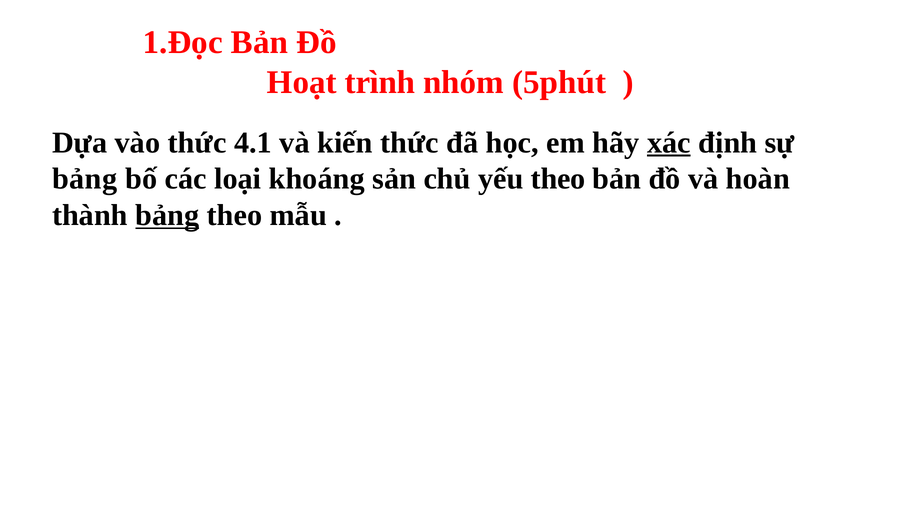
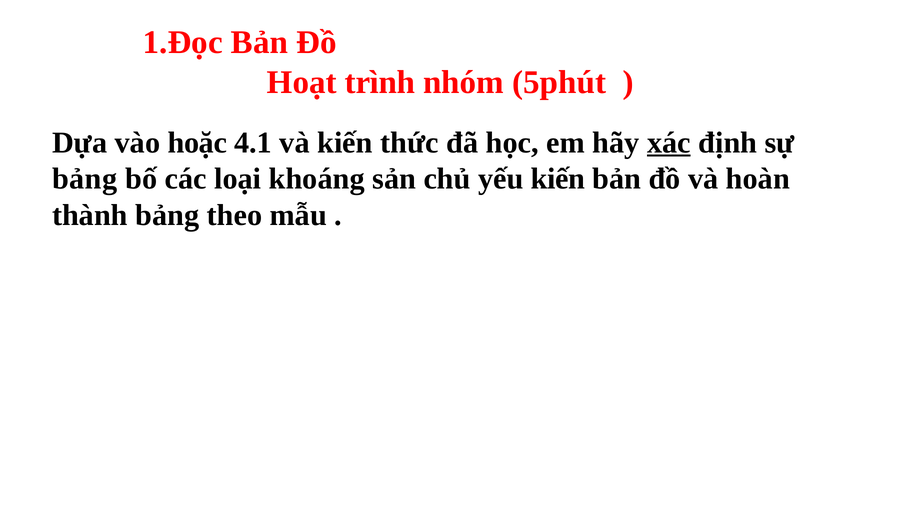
vào thức: thức -> hoặc
yếu theo: theo -> kiến
bảng at (167, 215) underline: present -> none
